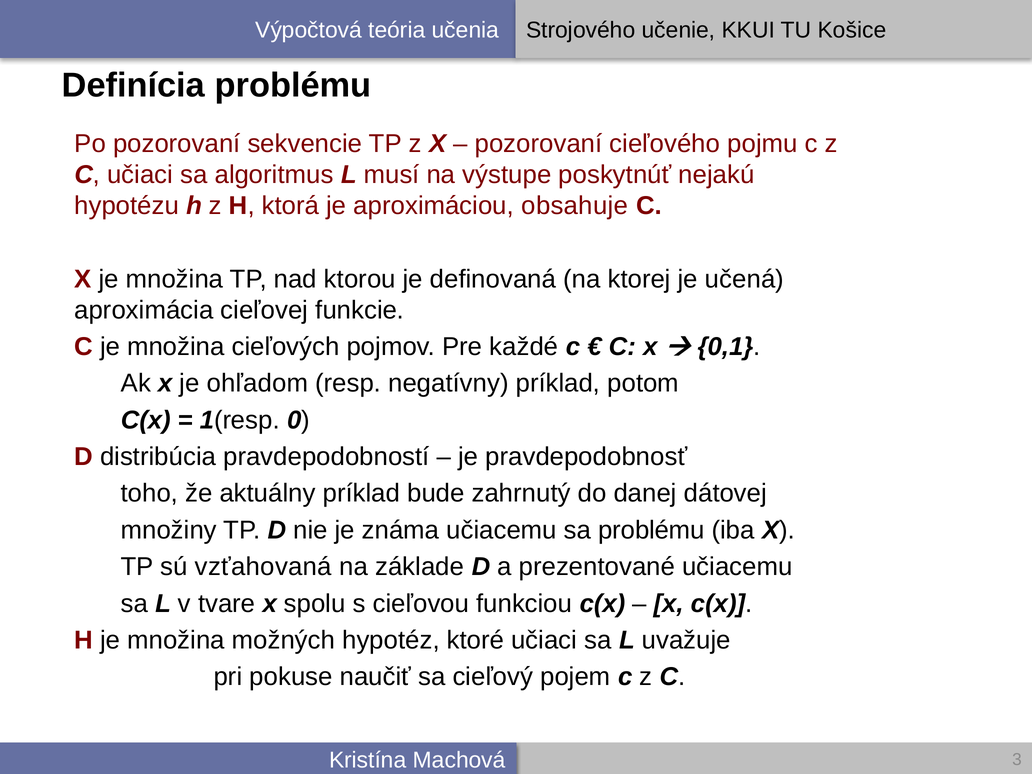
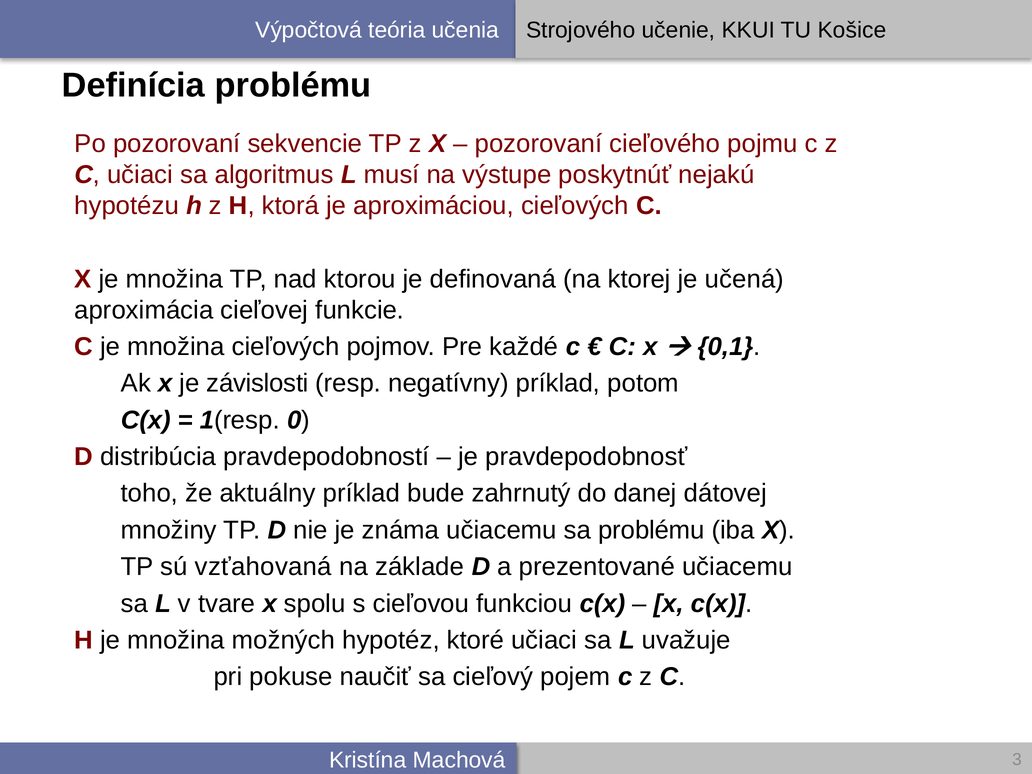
aproximáciou obsahuje: obsahuje -> cieľových
ohľadom: ohľadom -> závislosti
